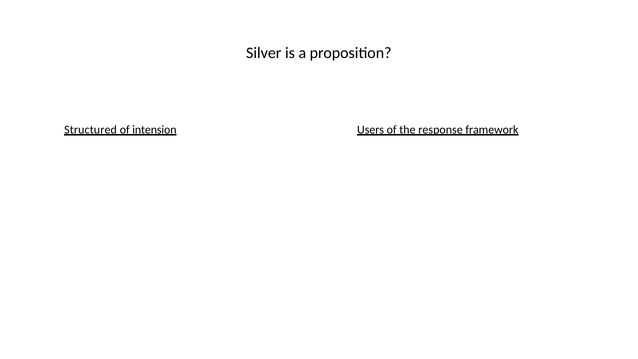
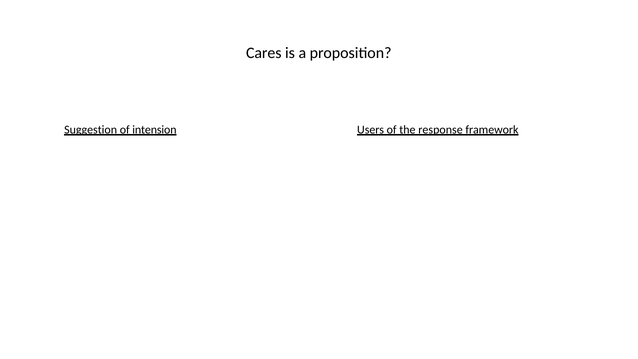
Silver: Silver -> Cares
Structured: Structured -> Suggestion
